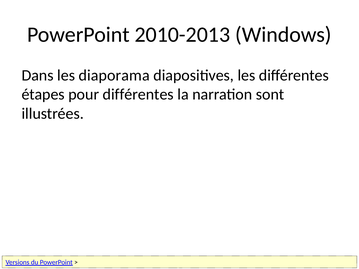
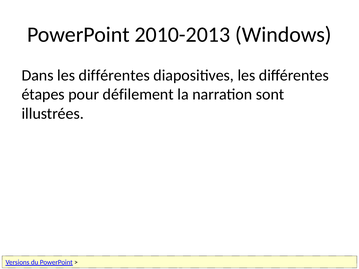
Dans les diaporama: diaporama -> différentes
pour différentes: différentes -> défilement
